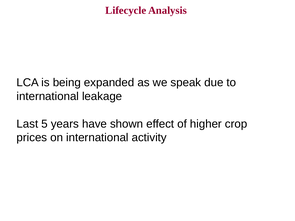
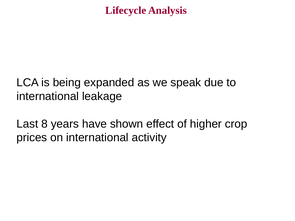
5: 5 -> 8
